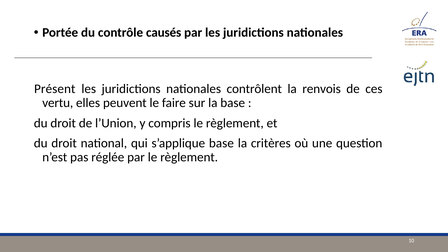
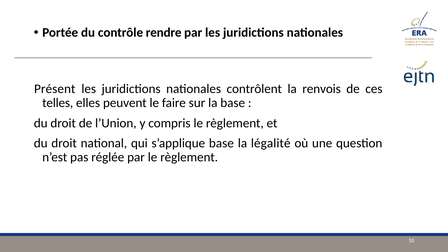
causés: causés -> rendre
vertu: vertu -> telles
critères: critères -> légalité
